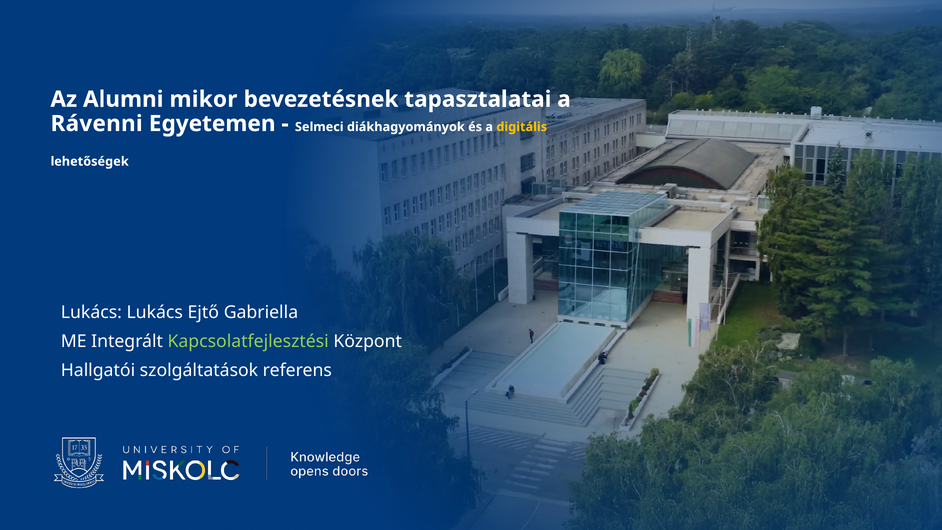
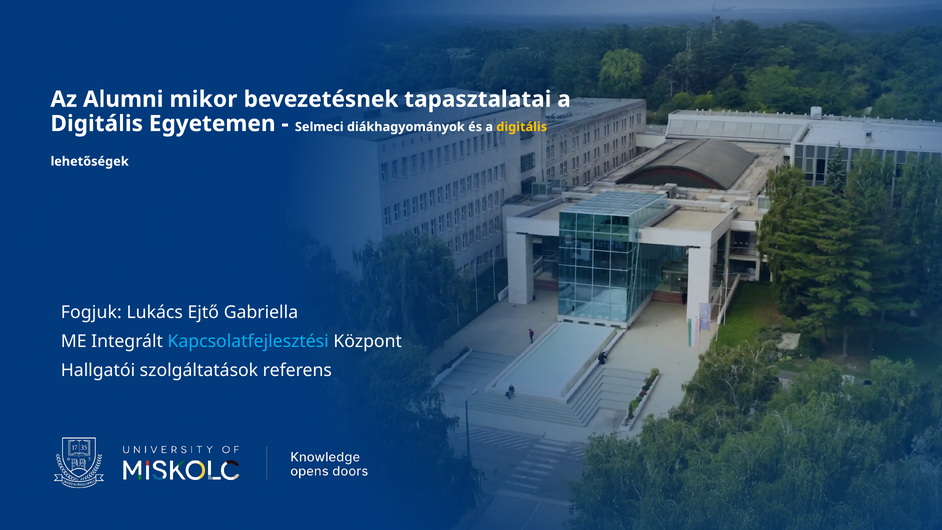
Rávenni at (97, 124): Rávenni -> Digitális
Lukács at (91, 312): Lukács -> Fogjuk
Kapcsolatfejlesztési colour: light green -> light blue
